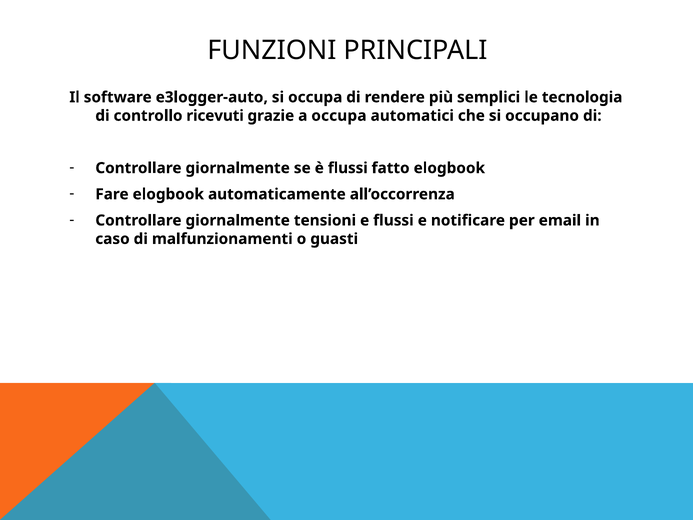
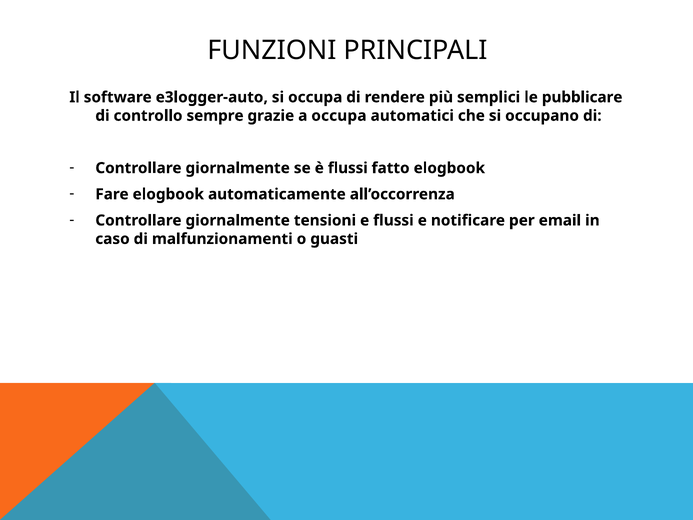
tecnologia: tecnologia -> pubblicare
ricevuti: ricevuti -> sempre
